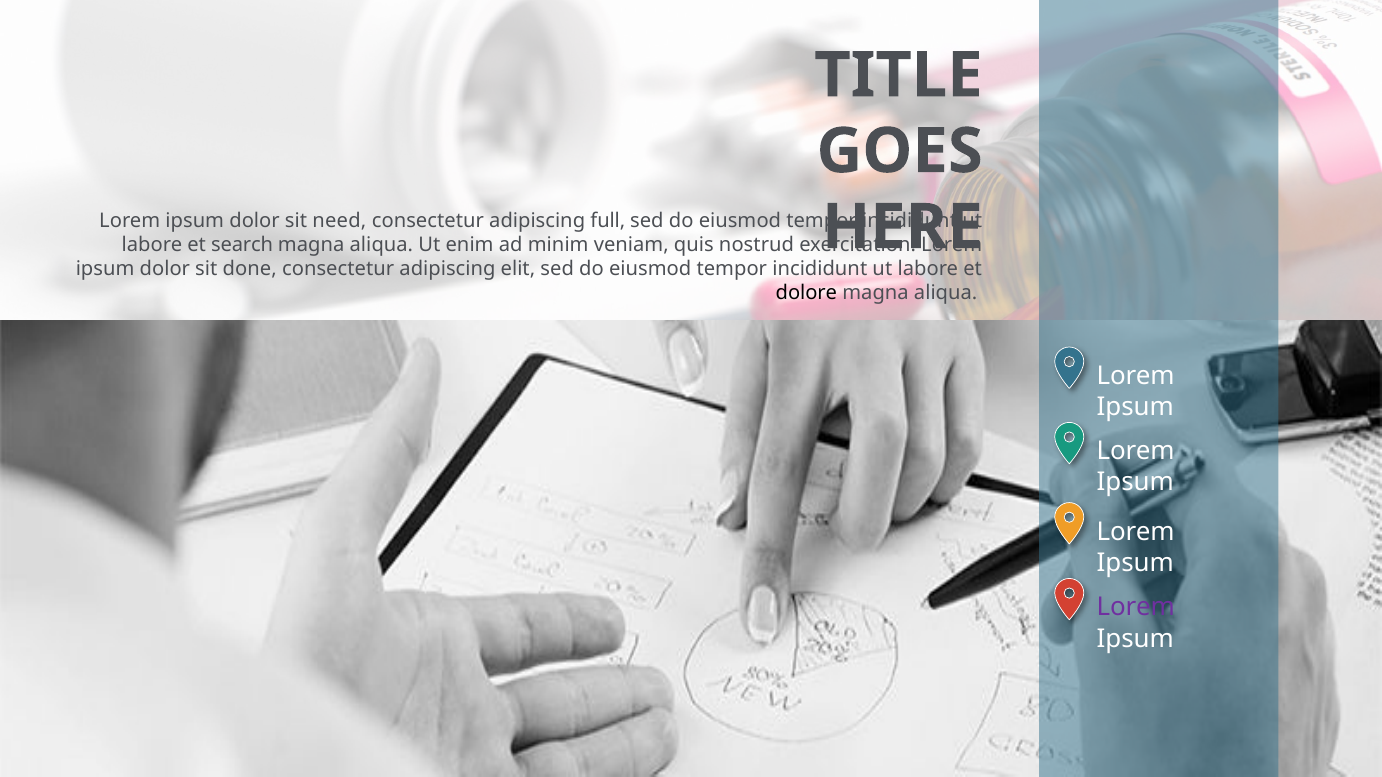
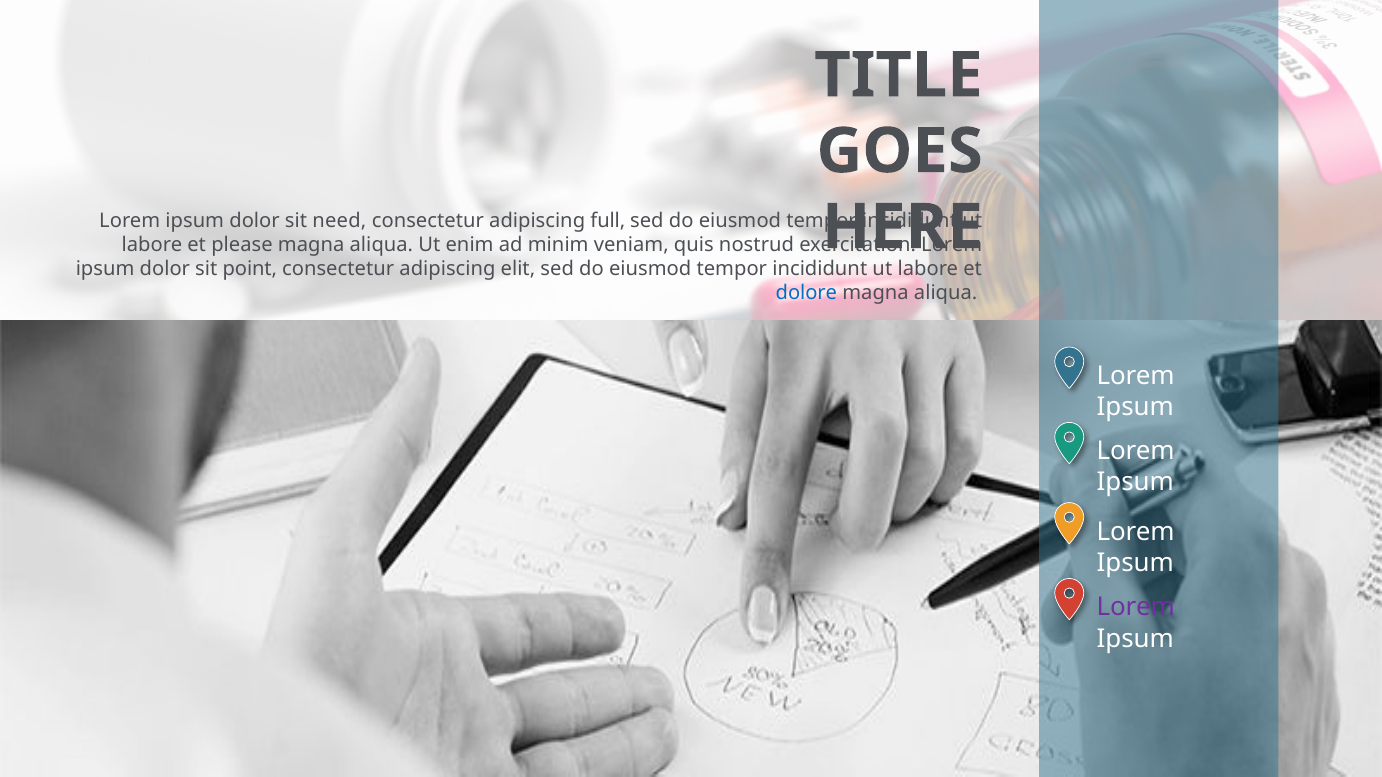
search: search -> please
done: done -> point
dolore colour: black -> blue
